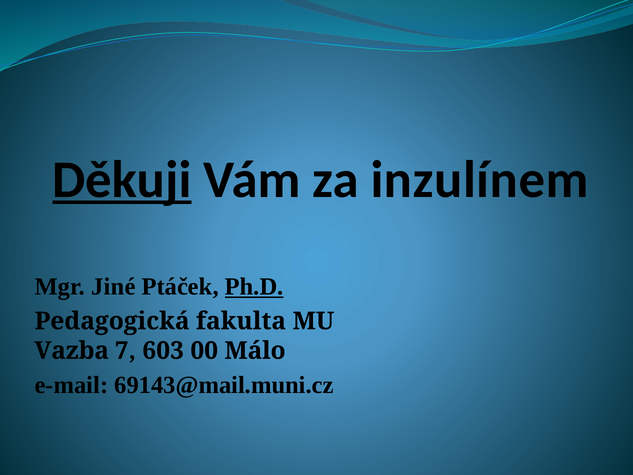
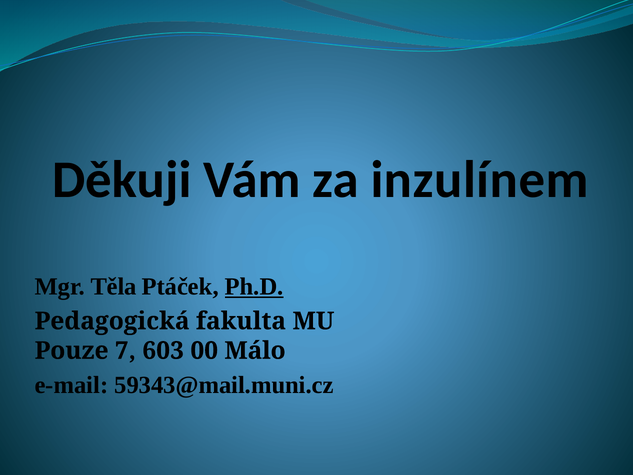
Děkuji underline: present -> none
Jiné: Jiné -> Těla
Vazba: Vazba -> Pouze
69143@mail.muni.cz: 69143@mail.muni.cz -> 59343@mail.muni.cz
